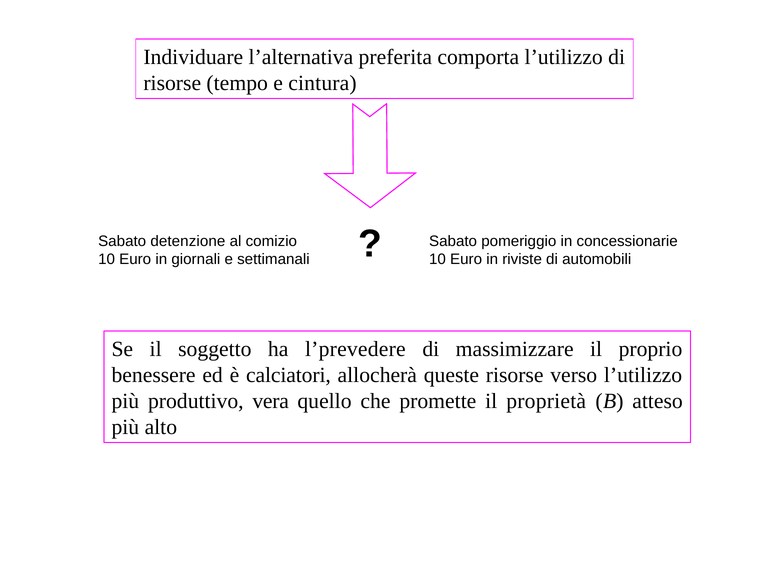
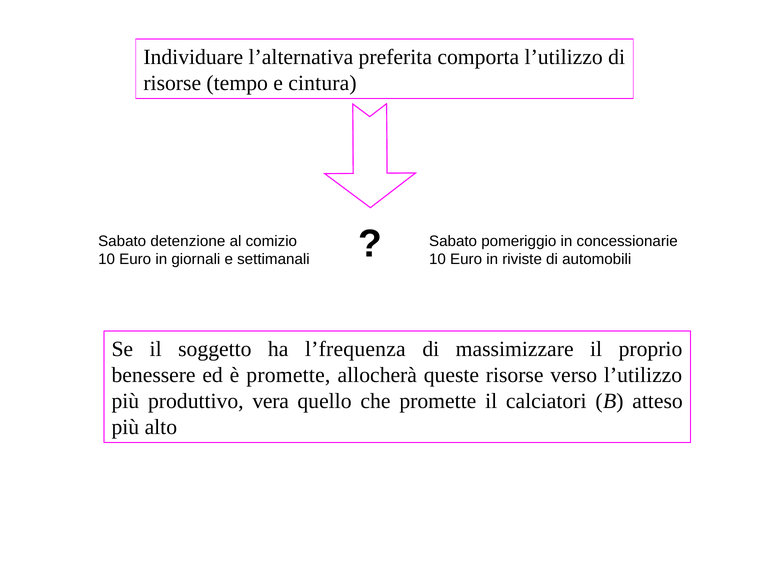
l’prevedere: l’prevedere -> l’frequenza
è calciatori: calciatori -> promette
proprietà: proprietà -> calciatori
